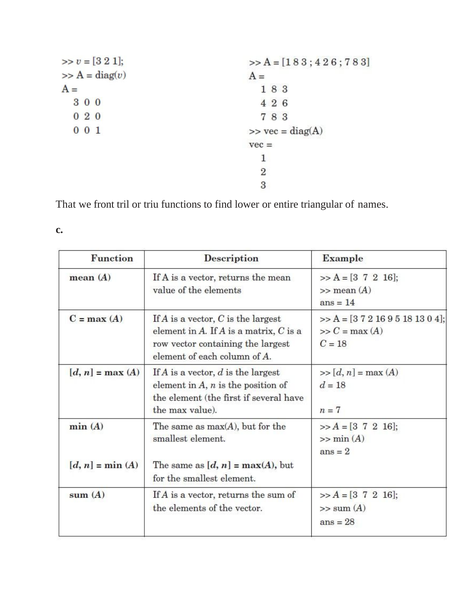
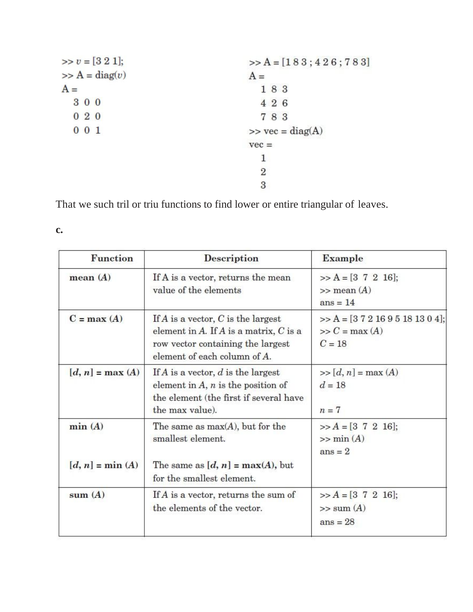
front: front -> such
names: names -> leaves
